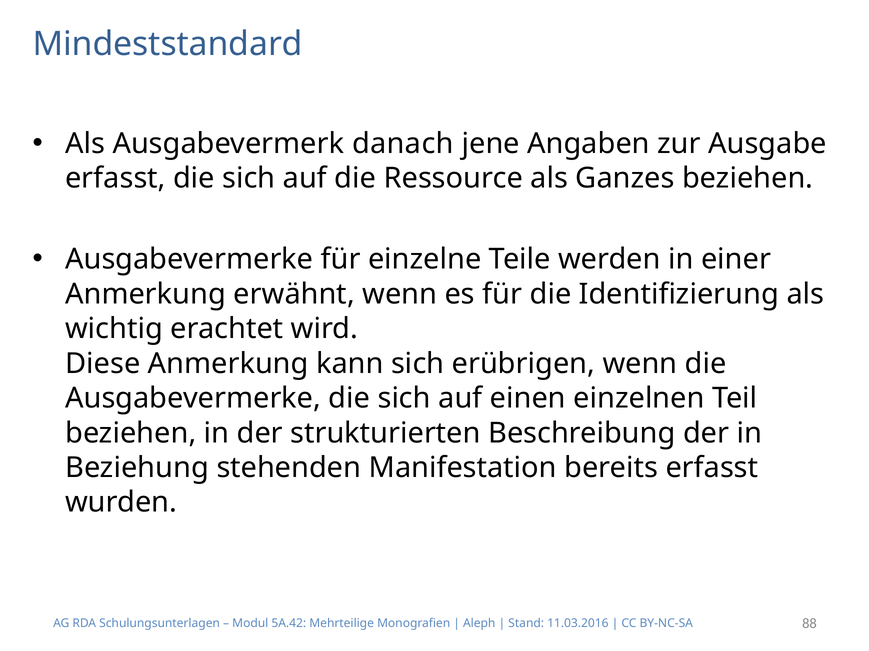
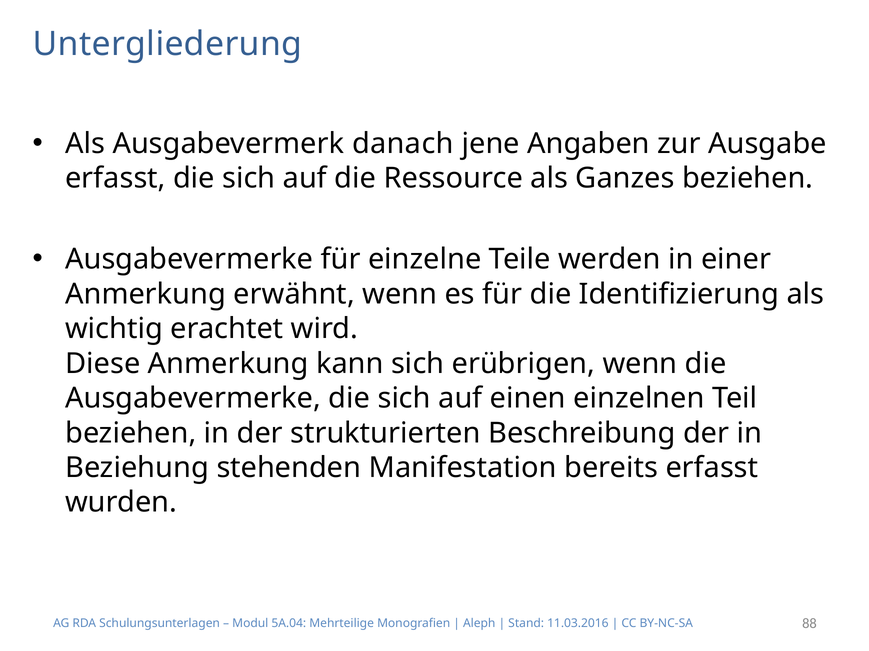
Mindeststandard: Mindeststandard -> Untergliederung
5A.42: 5A.42 -> 5A.04
